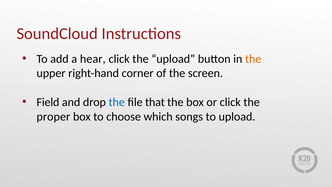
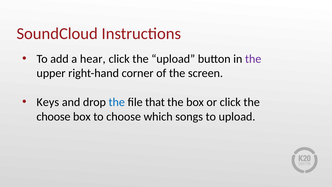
the at (253, 59) colour: orange -> purple
Field: Field -> Keys
proper at (53, 116): proper -> choose
